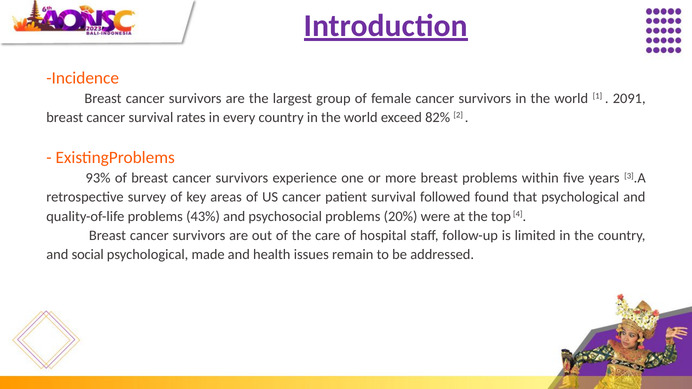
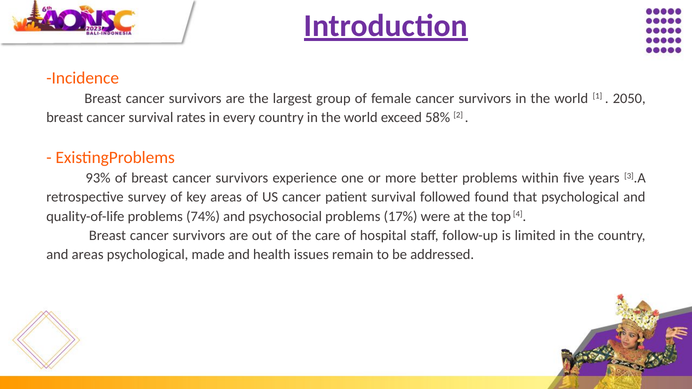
2091: 2091 -> 2050
82%: 82% -> 58%
more breast: breast -> better
43%: 43% -> 74%
20%: 20% -> 17%
and social: social -> areas
